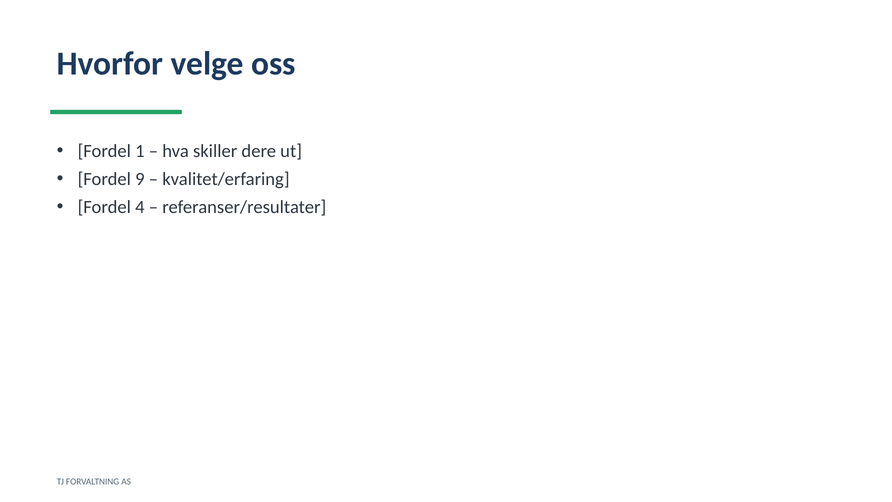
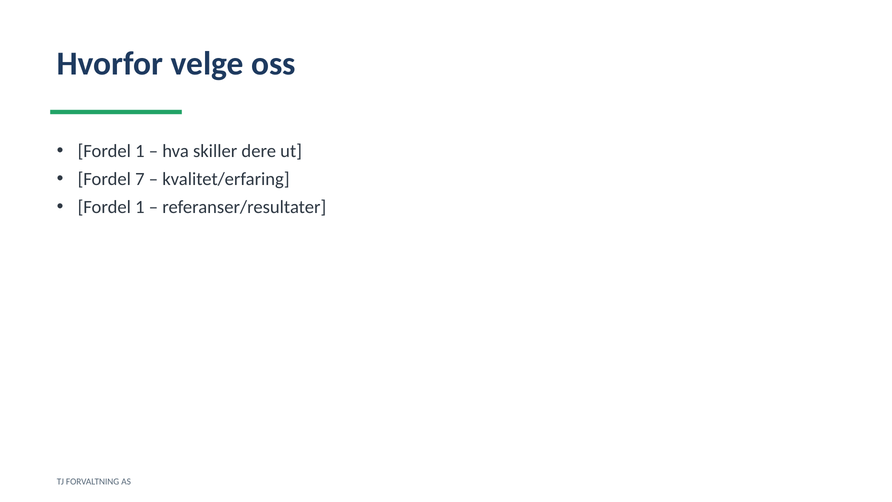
9: 9 -> 7
4 at (140, 207): 4 -> 1
